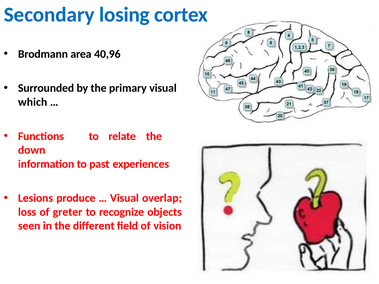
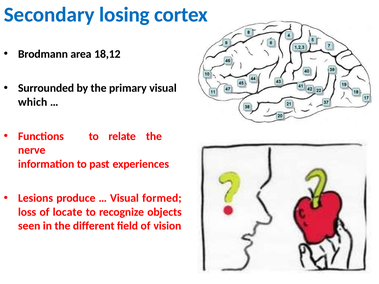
40,96: 40,96 -> 18,12
down: down -> nerve
overlap: overlap -> formed
greter: greter -> locate
